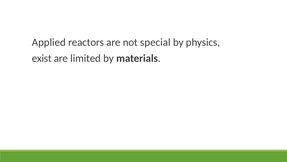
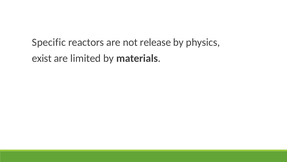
Applied: Applied -> Specific
special: special -> release
